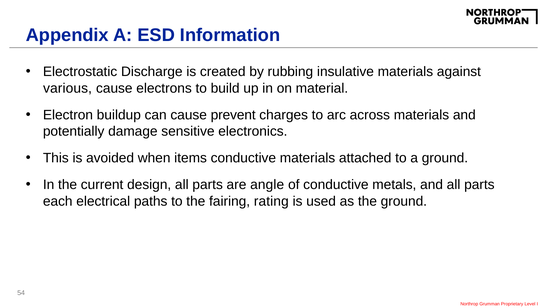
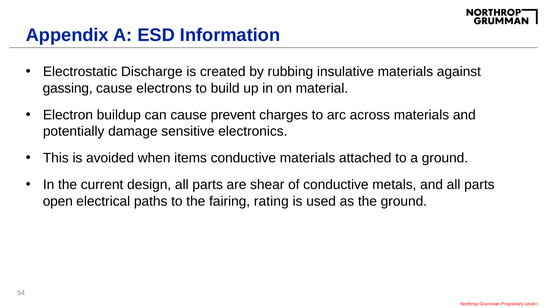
various: various -> gassing
angle: angle -> shear
each: each -> open
